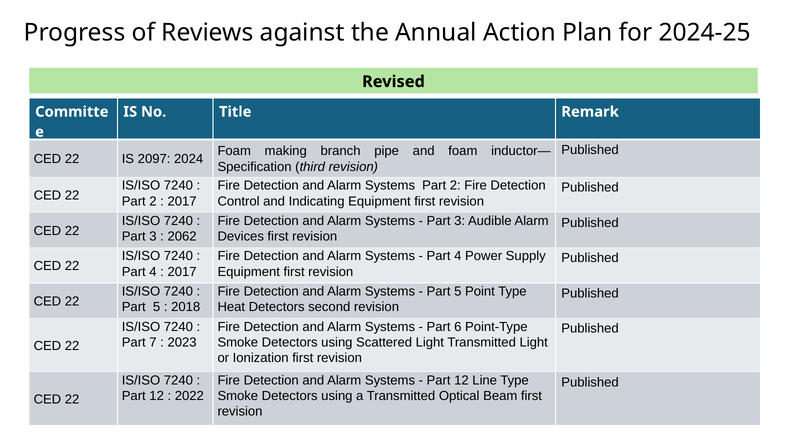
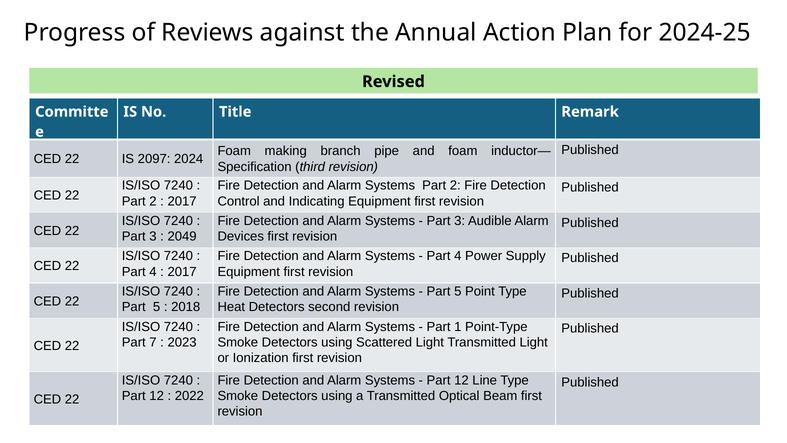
2062: 2062 -> 2049
6: 6 -> 1
